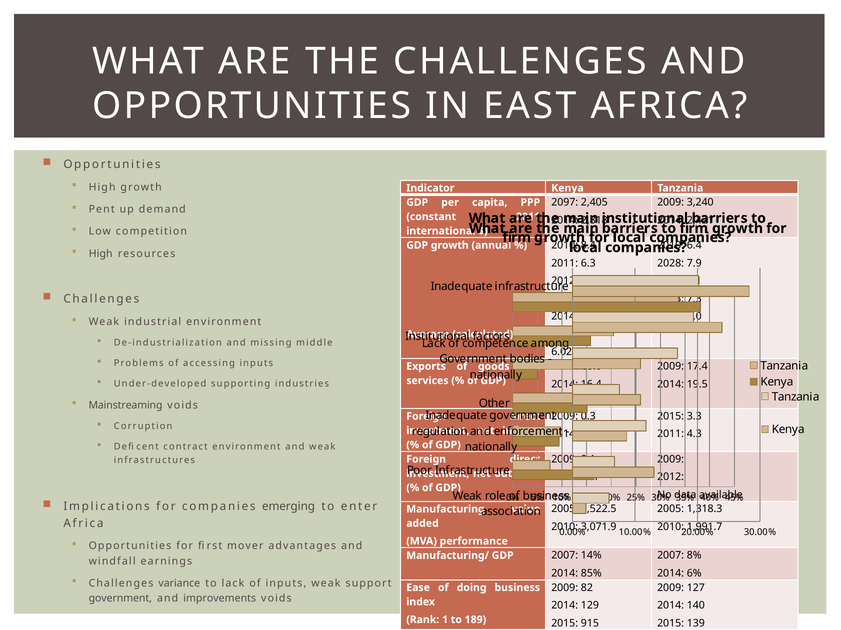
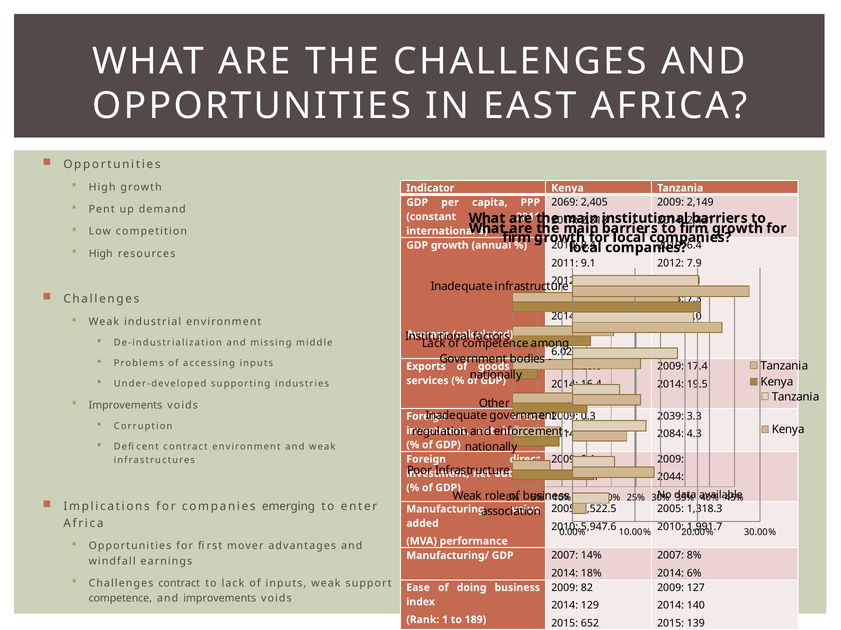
2097: 2097 -> 2069
3,240: 3,240 -> 2,149
6.3: 6.3 -> 9.1
2028 at (671, 263): 2028 -> 2012
Mainstreaming at (126, 406): Mainstreaming -> Improvements
2015 at (671, 417): 2015 -> 2039
2011 at (671, 435): 2011 -> 2084
2012 at (671, 477): 2012 -> 2044
3,071.9: 3,071.9 -> 5,947.6
85%: 85% -> 18%
Challenges variance: variance -> contract
government at (120, 599): government -> competence
915: 915 -> 652
